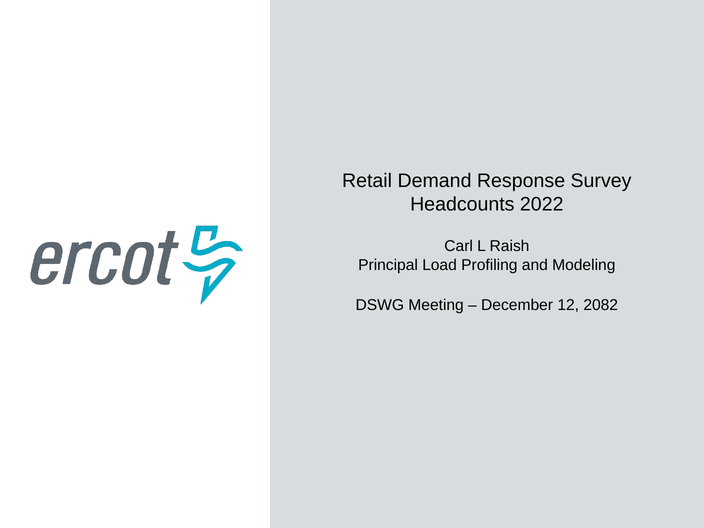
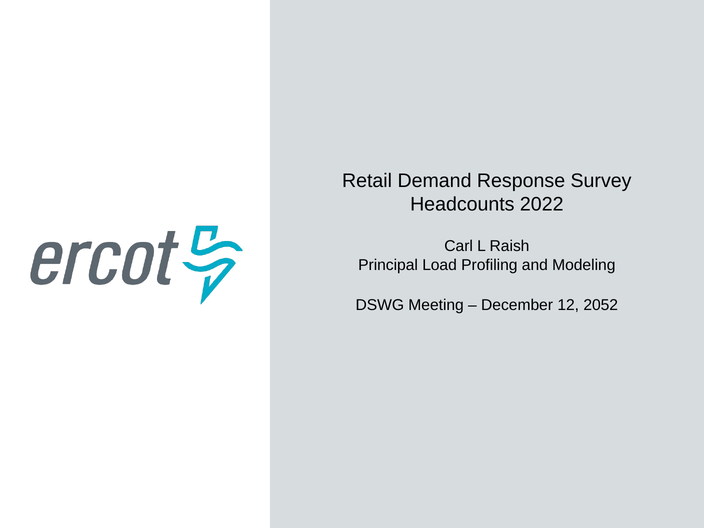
2082: 2082 -> 2052
